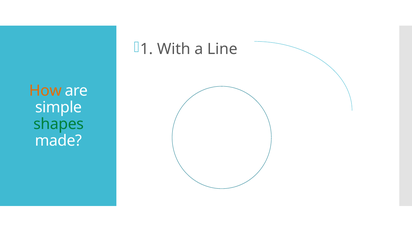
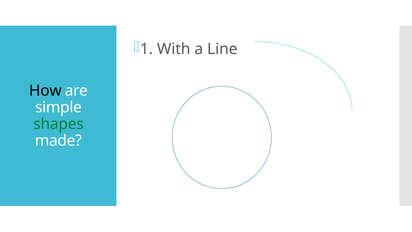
How colour: orange -> black
